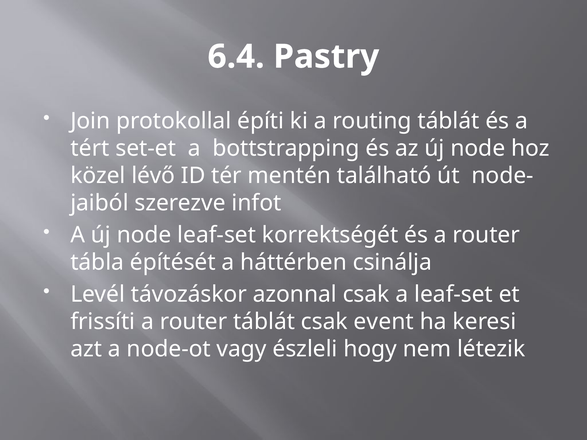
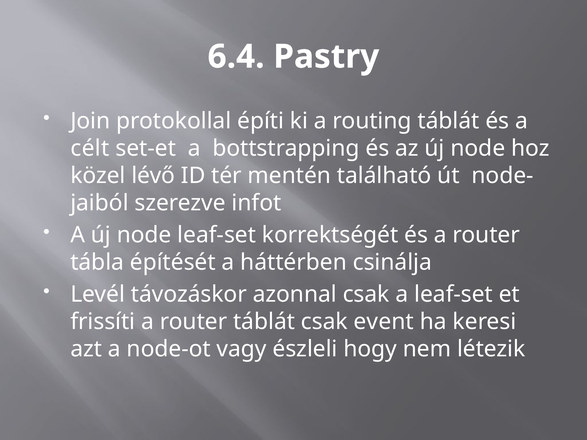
tért: tért -> célt
